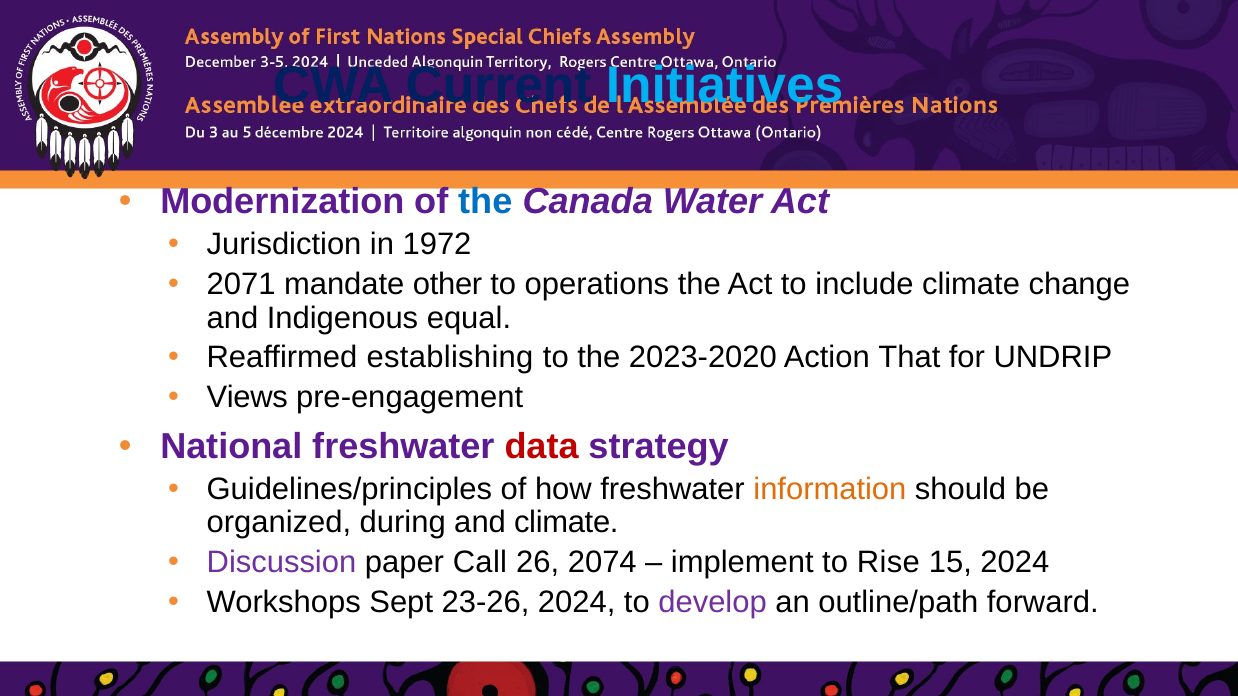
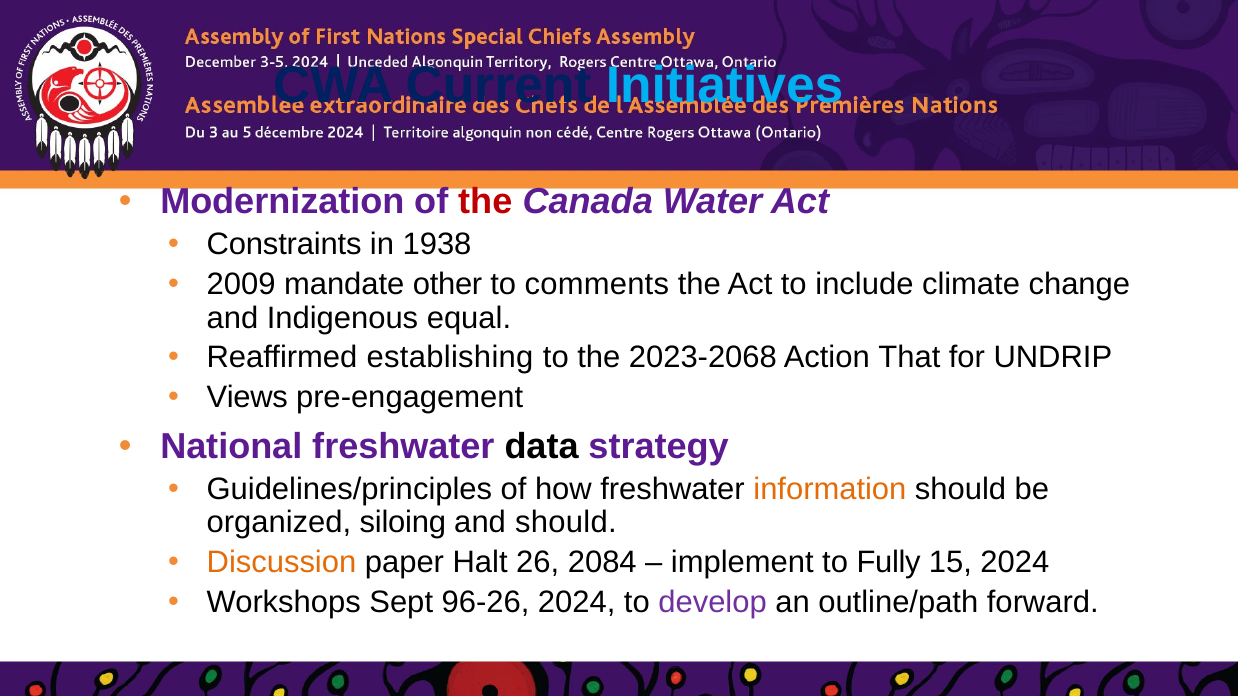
the at (485, 202) colour: blue -> red
Jurisdiction: Jurisdiction -> Constraints
1972: 1972 -> 1938
2071: 2071 -> 2009
operations: operations -> comments
2023-2020: 2023-2020 -> 2023-2068
data colour: red -> black
during: during -> siloing
and climate: climate -> should
Discussion colour: purple -> orange
Call: Call -> Halt
2074: 2074 -> 2084
Rise: Rise -> Fully
23-26: 23-26 -> 96-26
